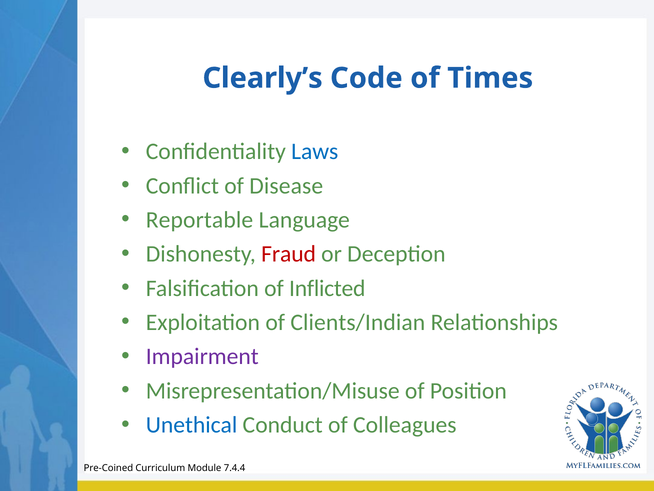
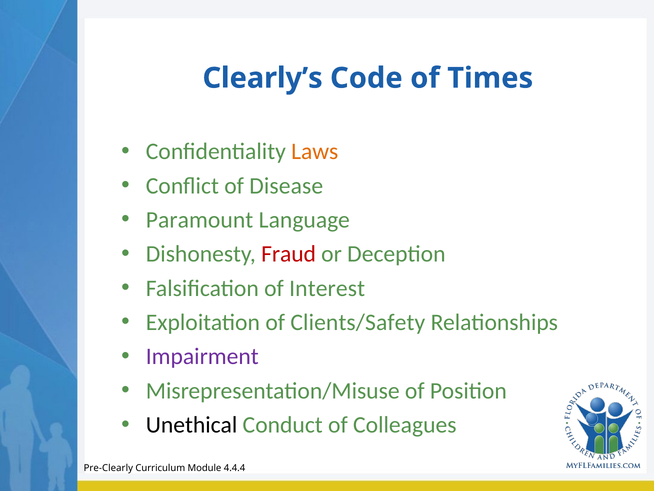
Laws colour: blue -> orange
Reportable: Reportable -> Paramount
Inflicted: Inflicted -> Interest
Clients/Indian: Clients/Indian -> Clients/Safety
Unethical colour: blue -> black
Pre-Coined: Pre-Coined -> Pre-Clearly
7.4.4: 7.4.4 -> 4.4.4
